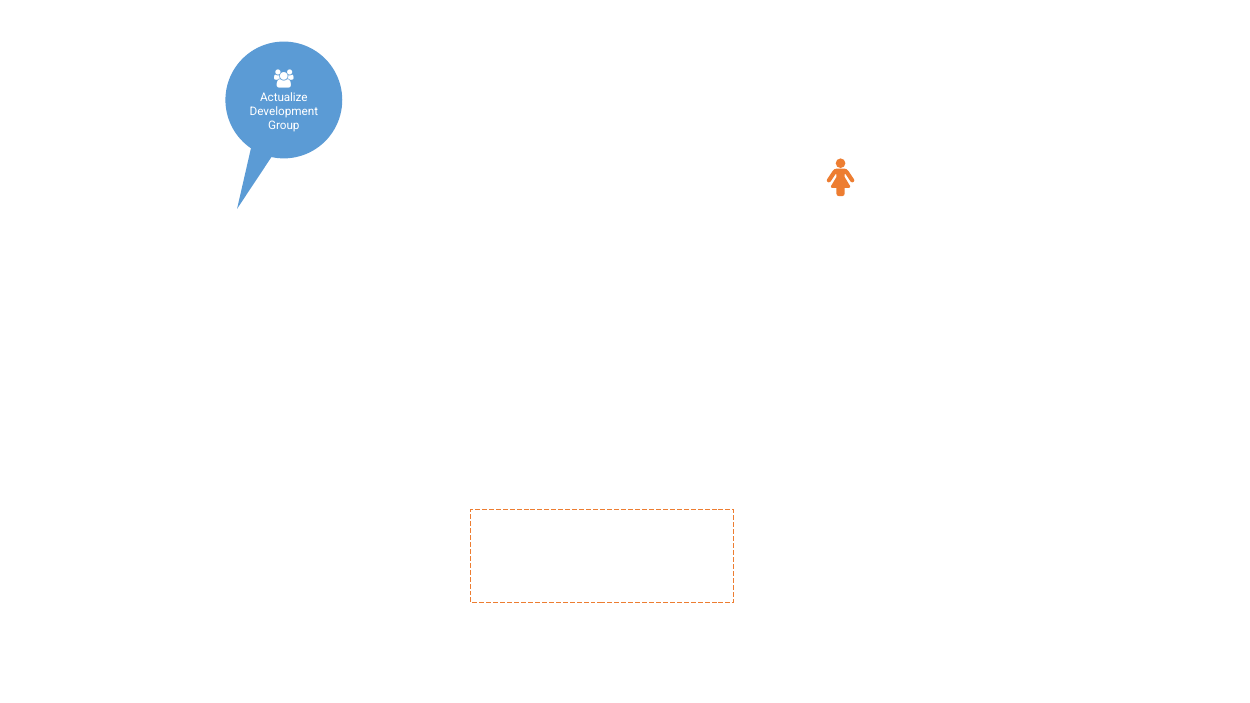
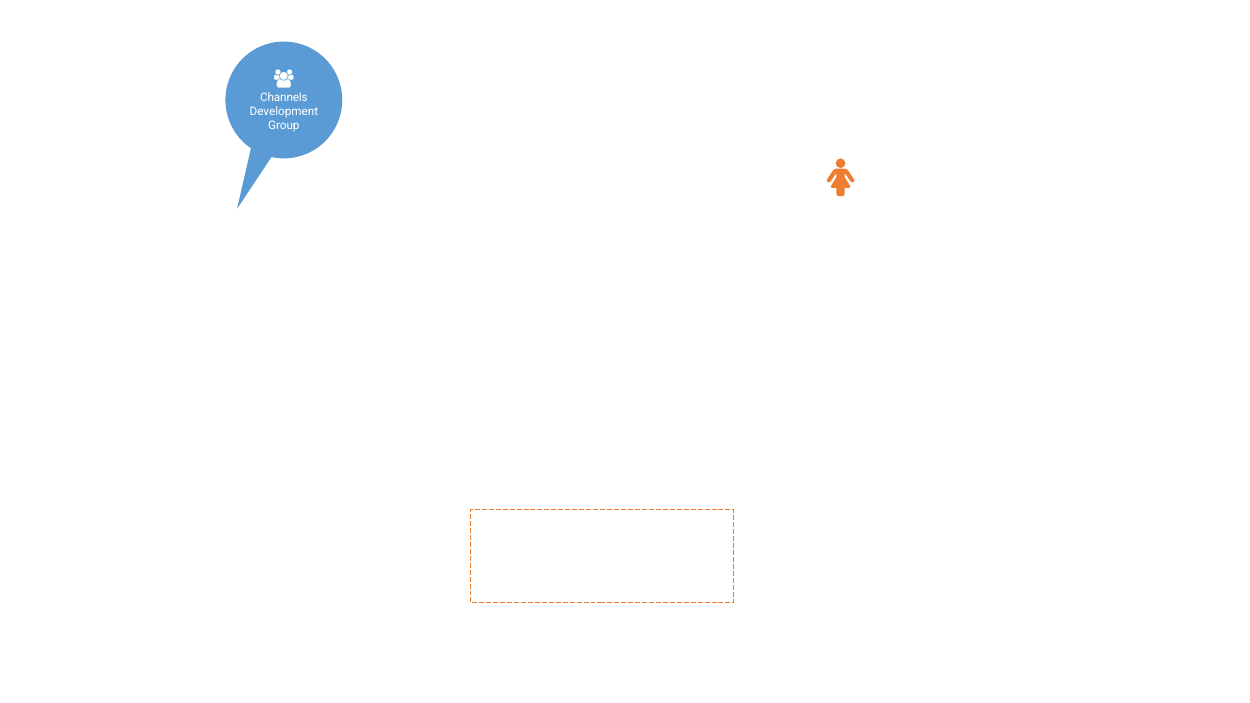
Actualize: Actualize -> Channels
